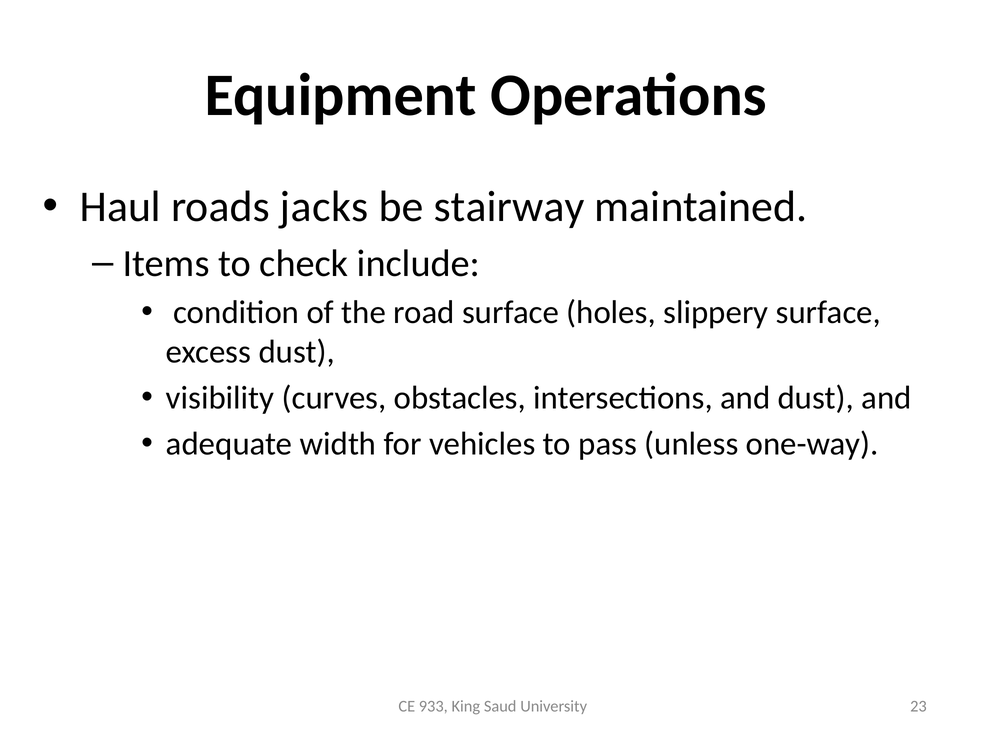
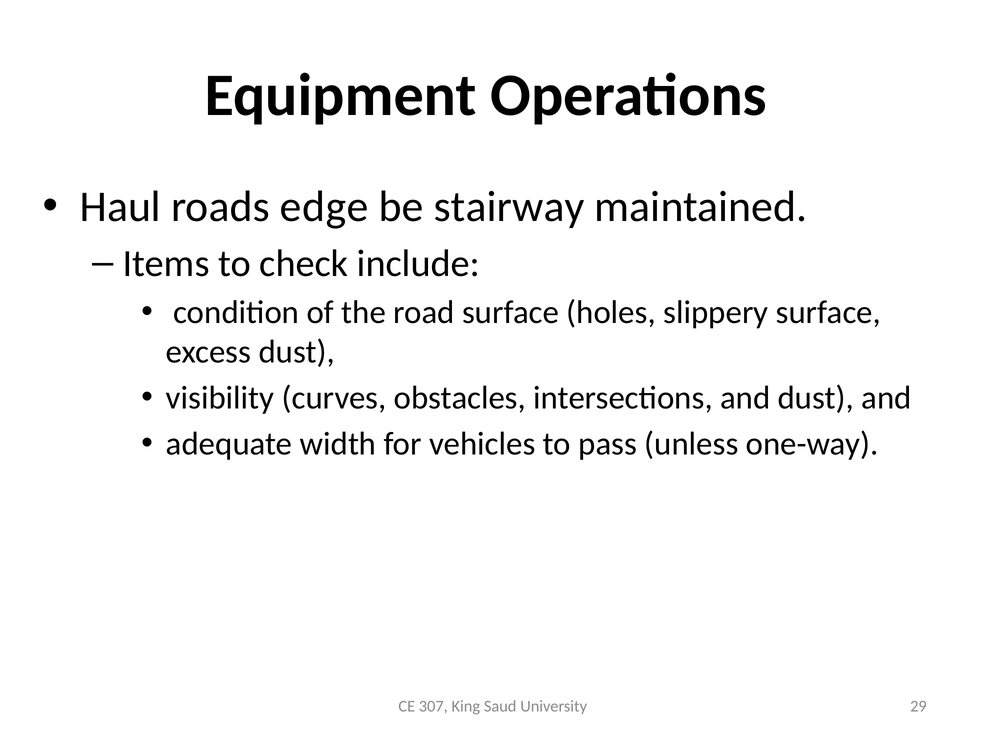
jacks: jacks -> edge
933: 933 -> 307
23: 23 -> 29
